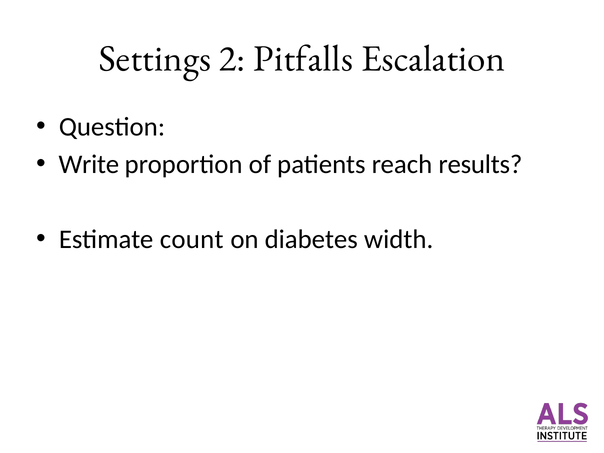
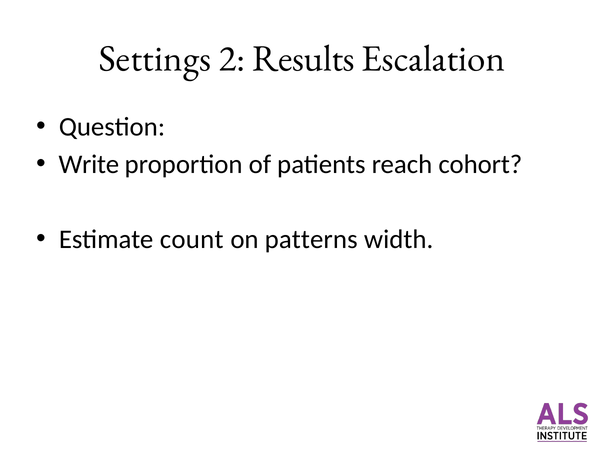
Pitfalls: Pitfalls -> Results
results: results -> cohort
diabetes: diabetes -> patterns
